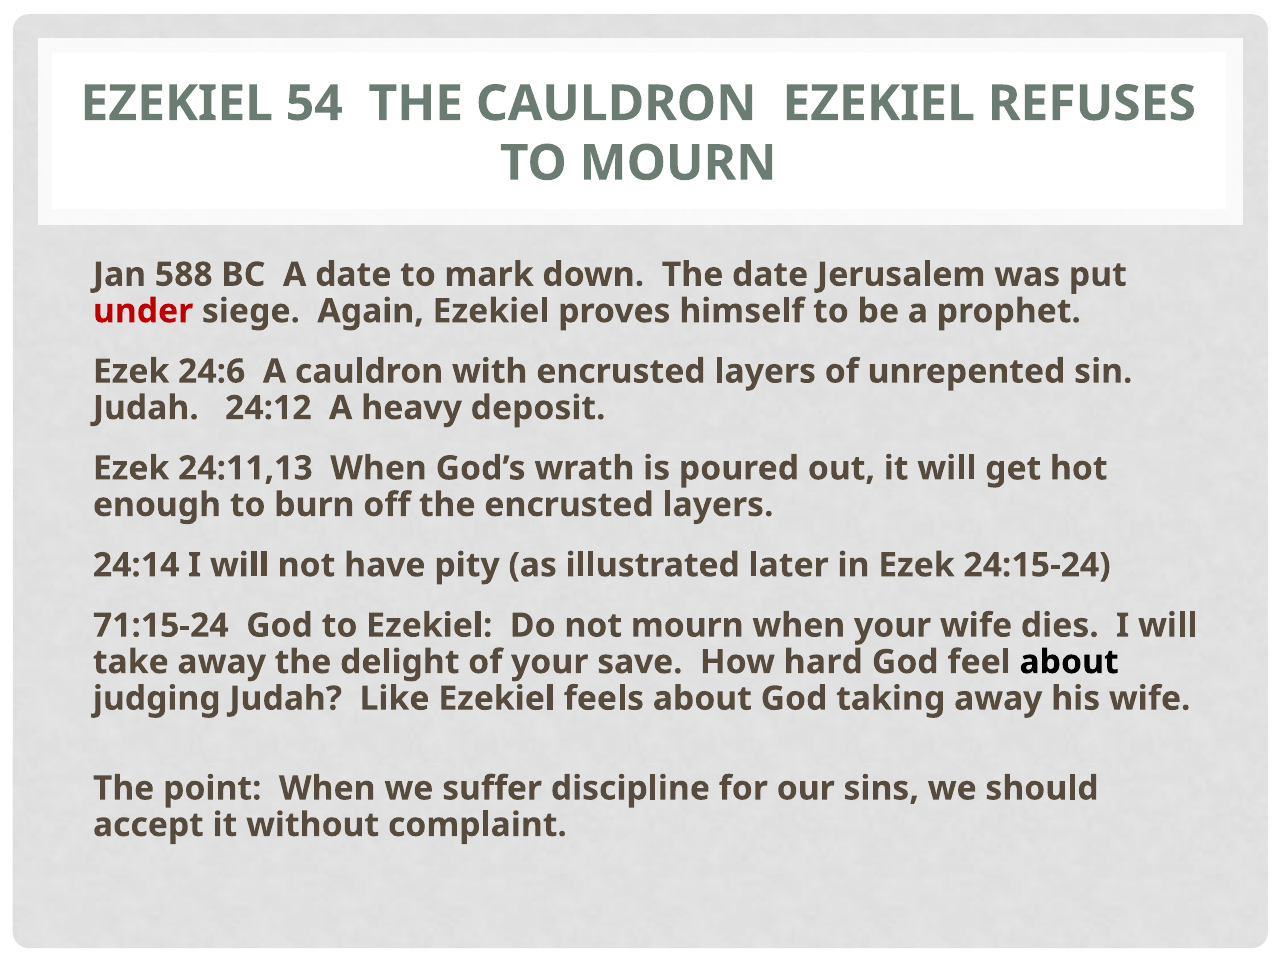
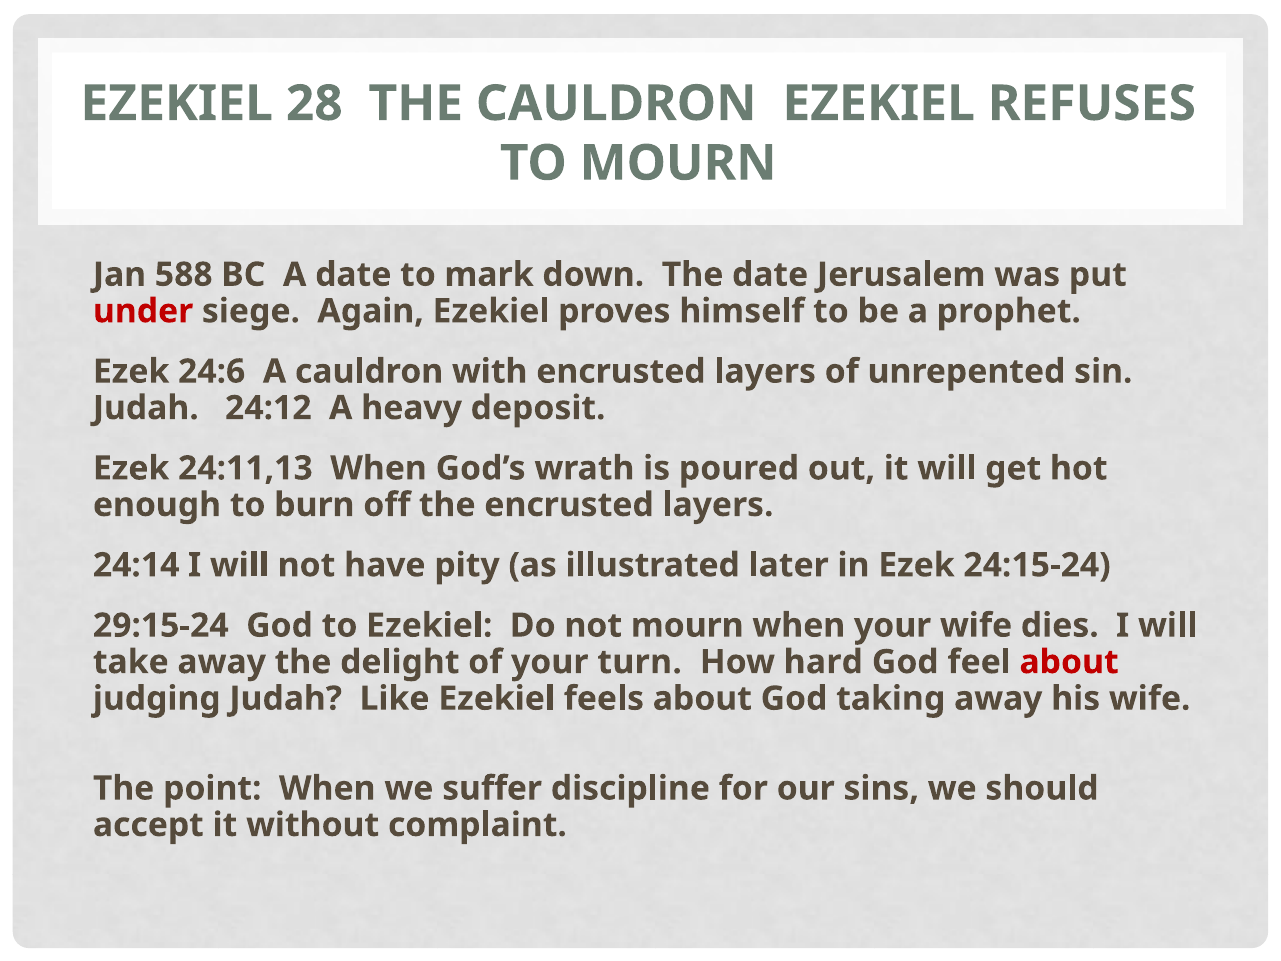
54: 54 -> 28
71:15-24: 71:15-24 -> 29:15-24
save: save -> turn
about at (1069, 662) colour: black -> red
